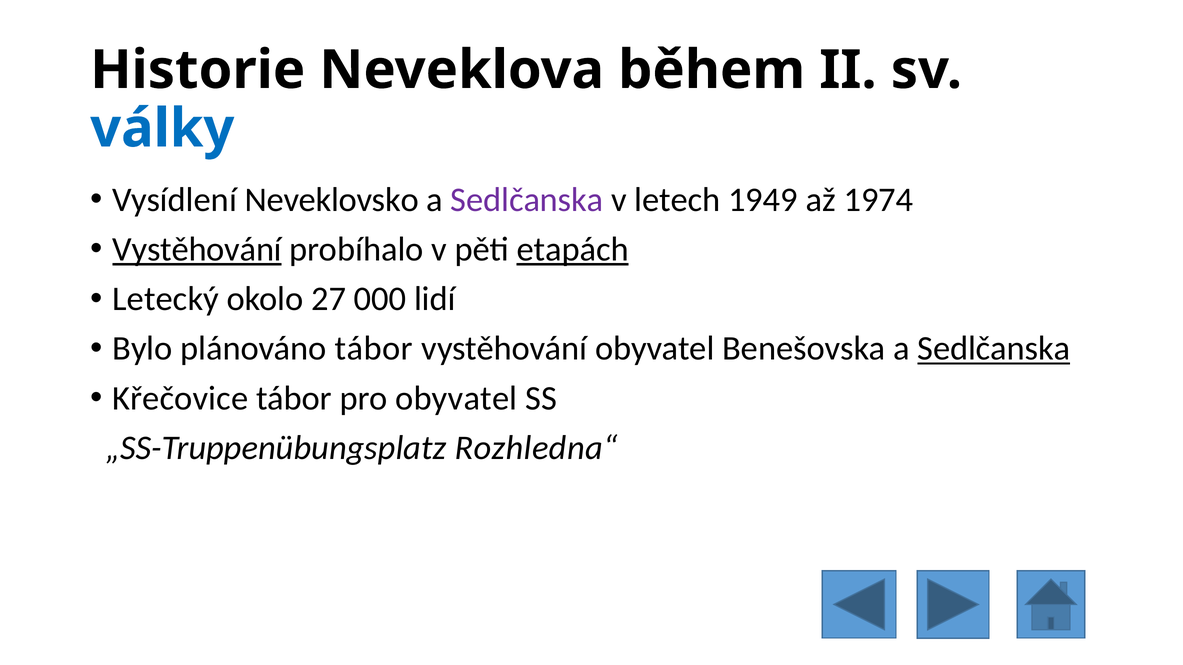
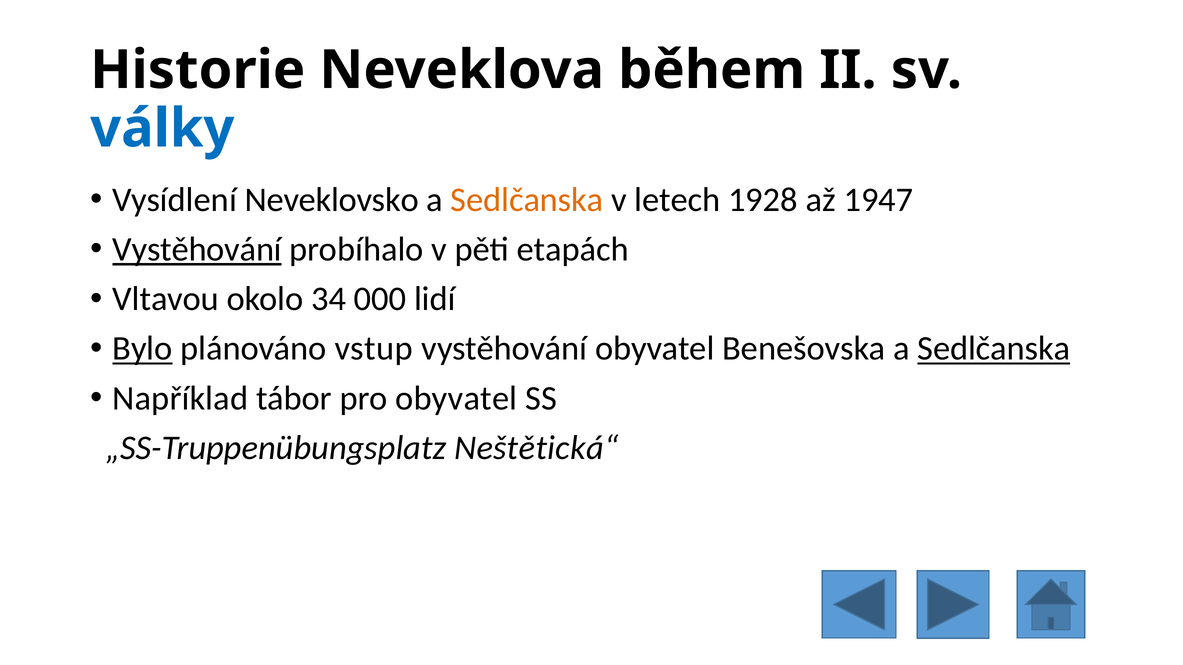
Sedlčanska at (527, 200) colour: purple -> orange
1949: 1949 -> 1928
1974: 1974 -> 1947
etapách underline: present -> none
Letecký: Letecký -> Vltavou
27: 27 -> 34
Bylo underline: none -> present
plánováno tábor: tábor -> vstup
Křečovice: Křečovice -> Například
Rozhledna“: Rozhledna“ -> Neštětická“
